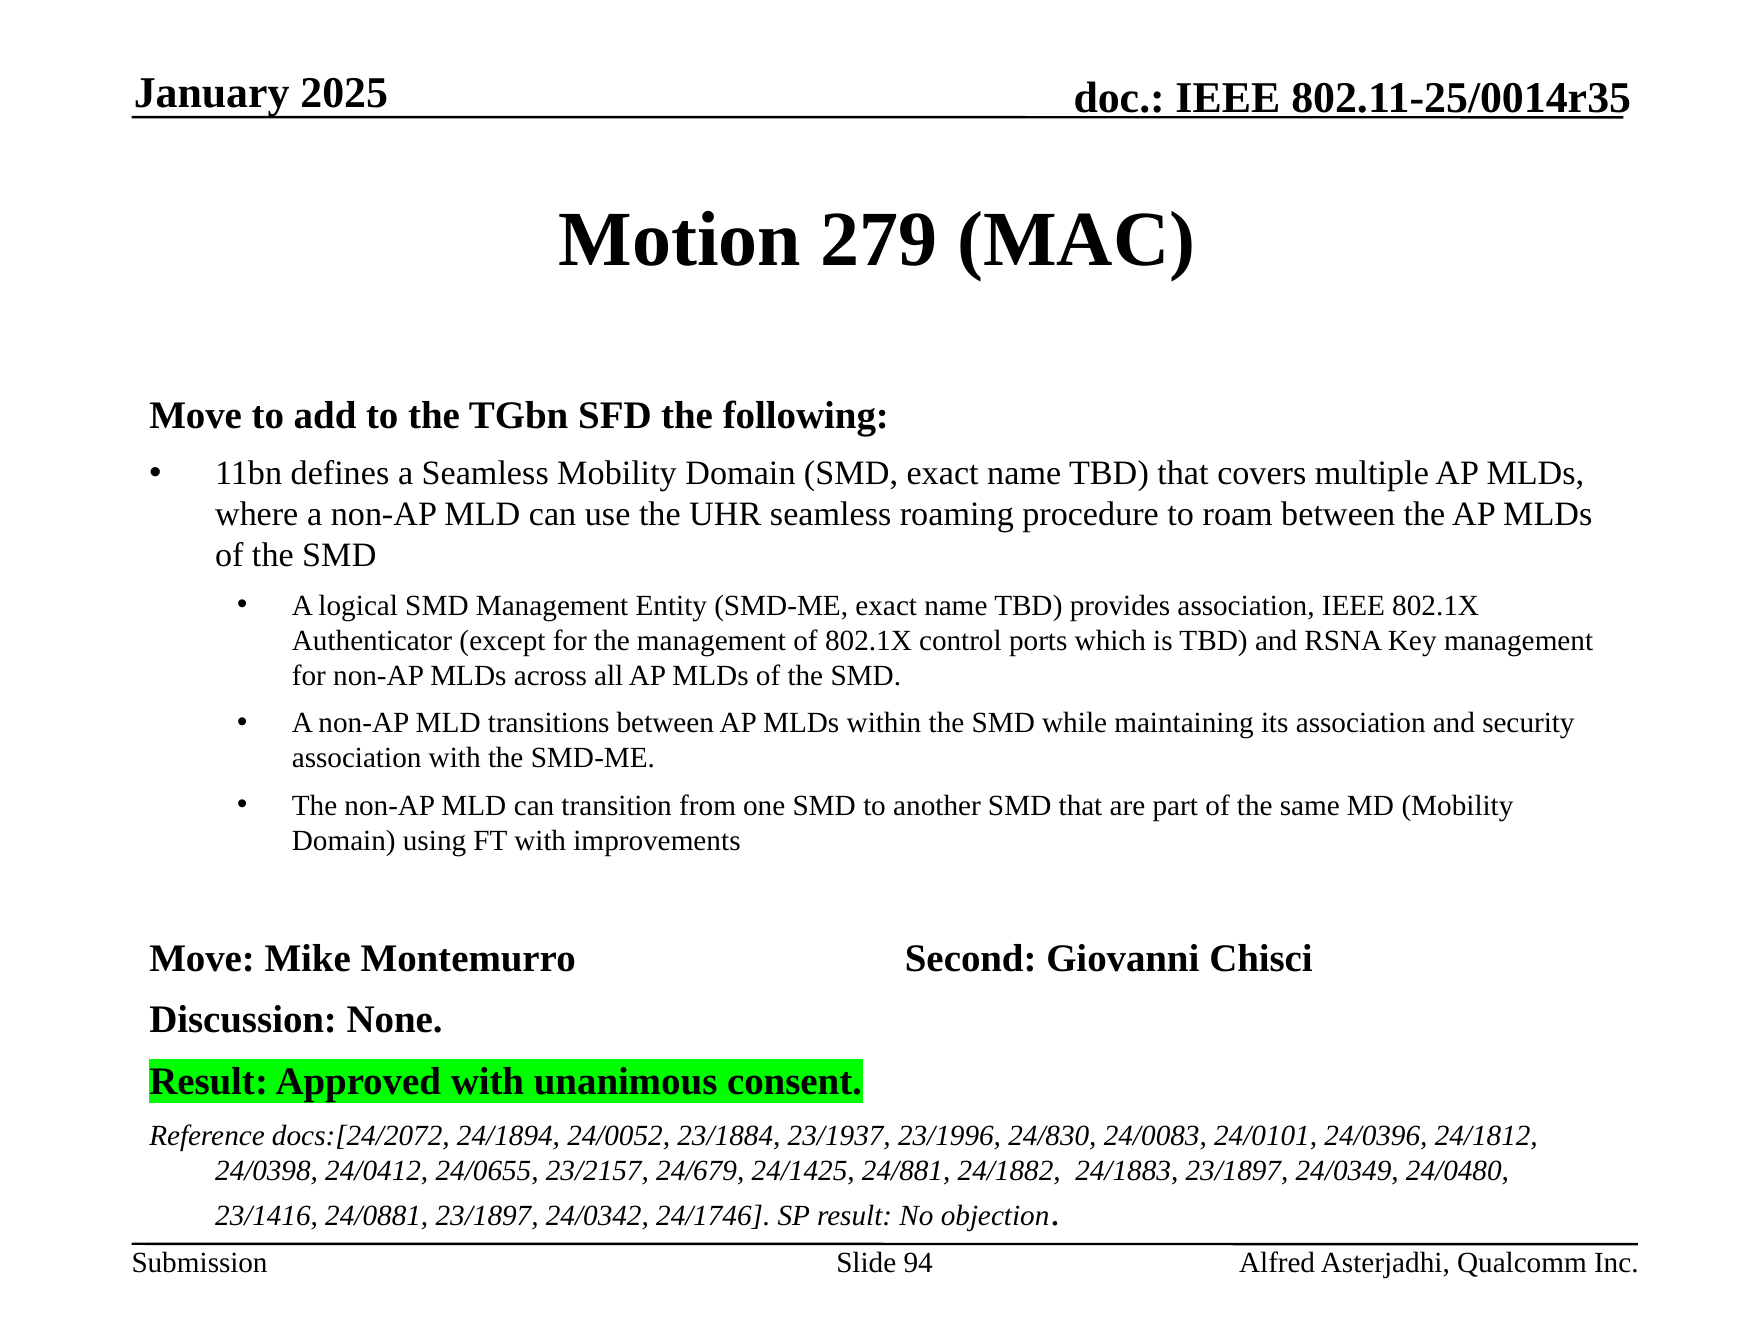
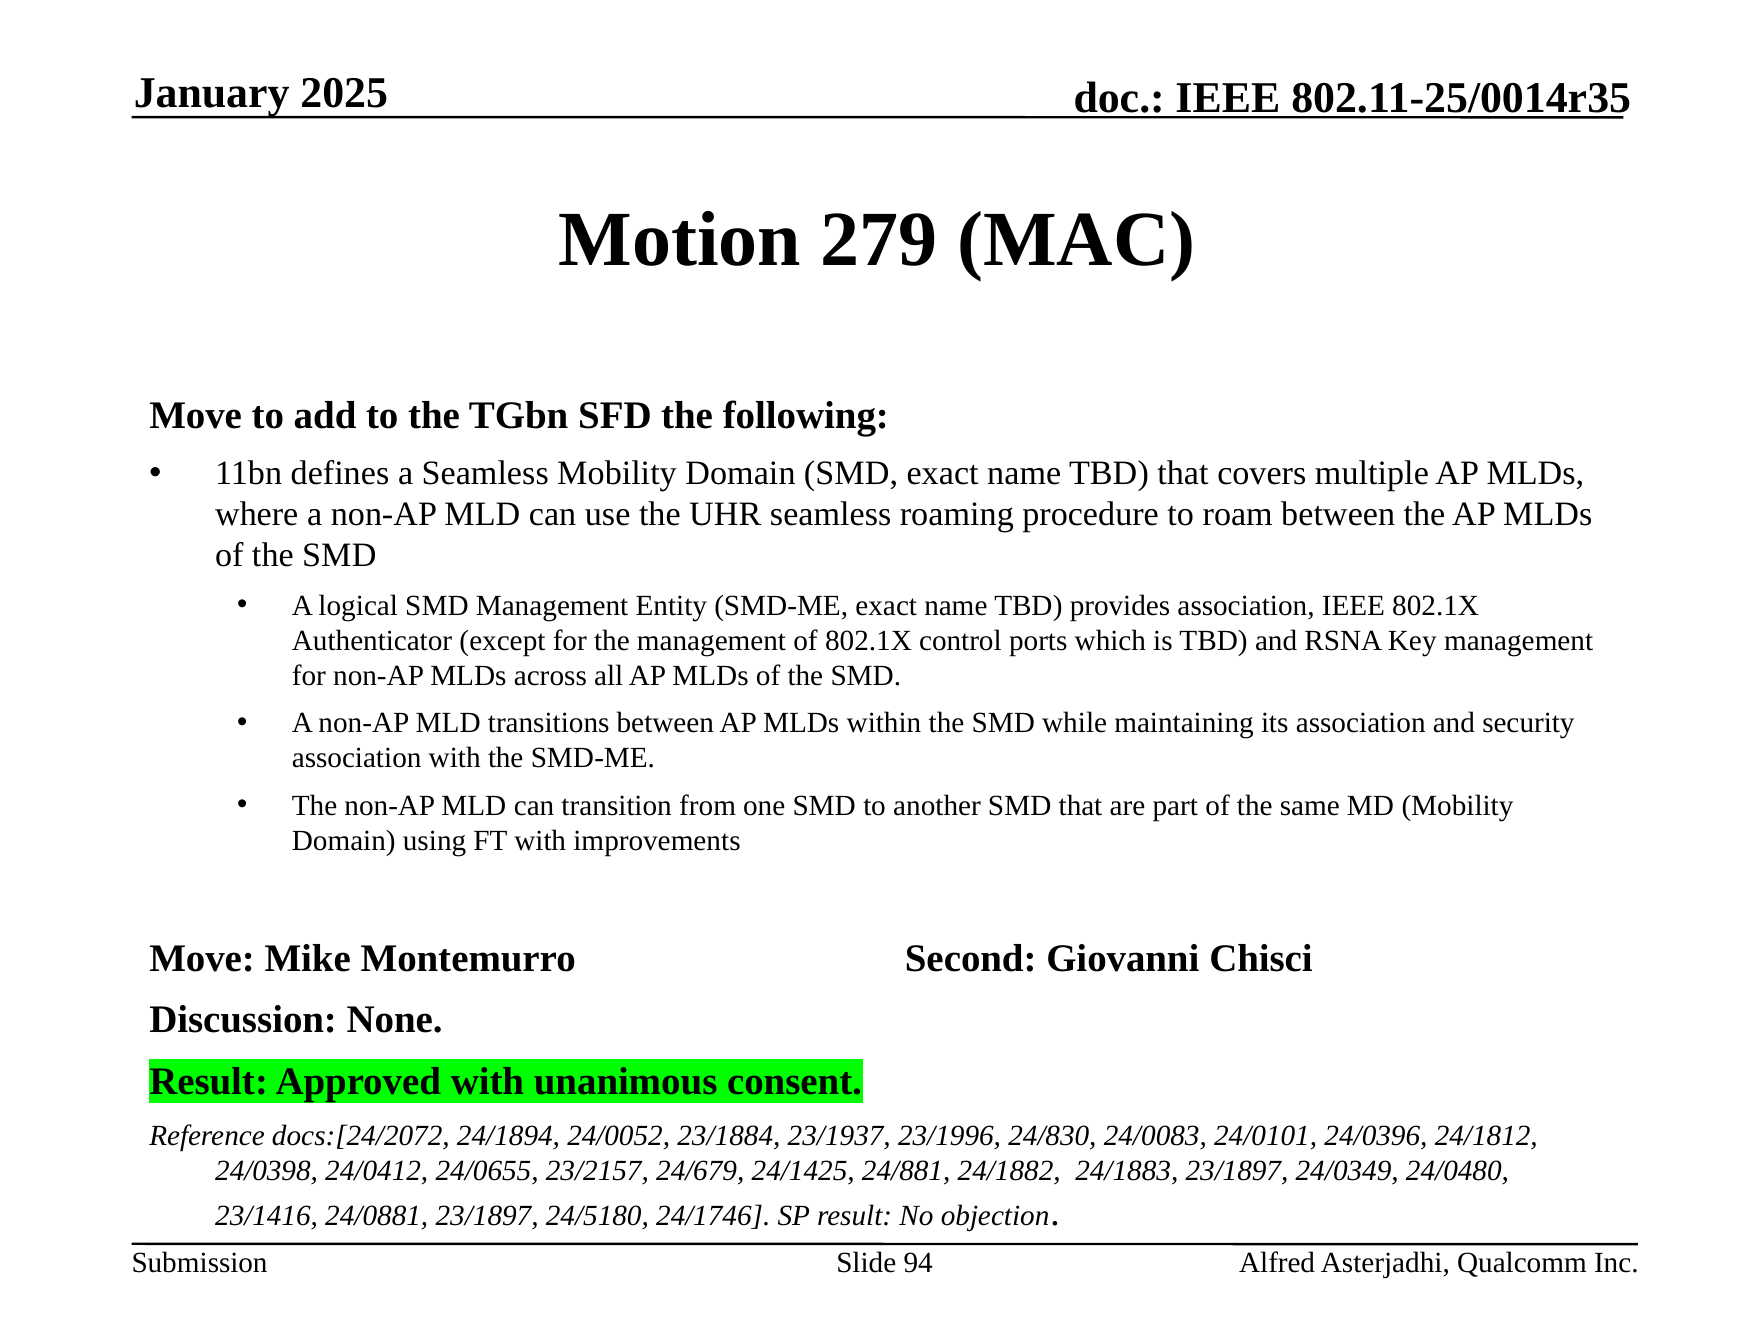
24/0342: 24/0342 -> 24/5180
